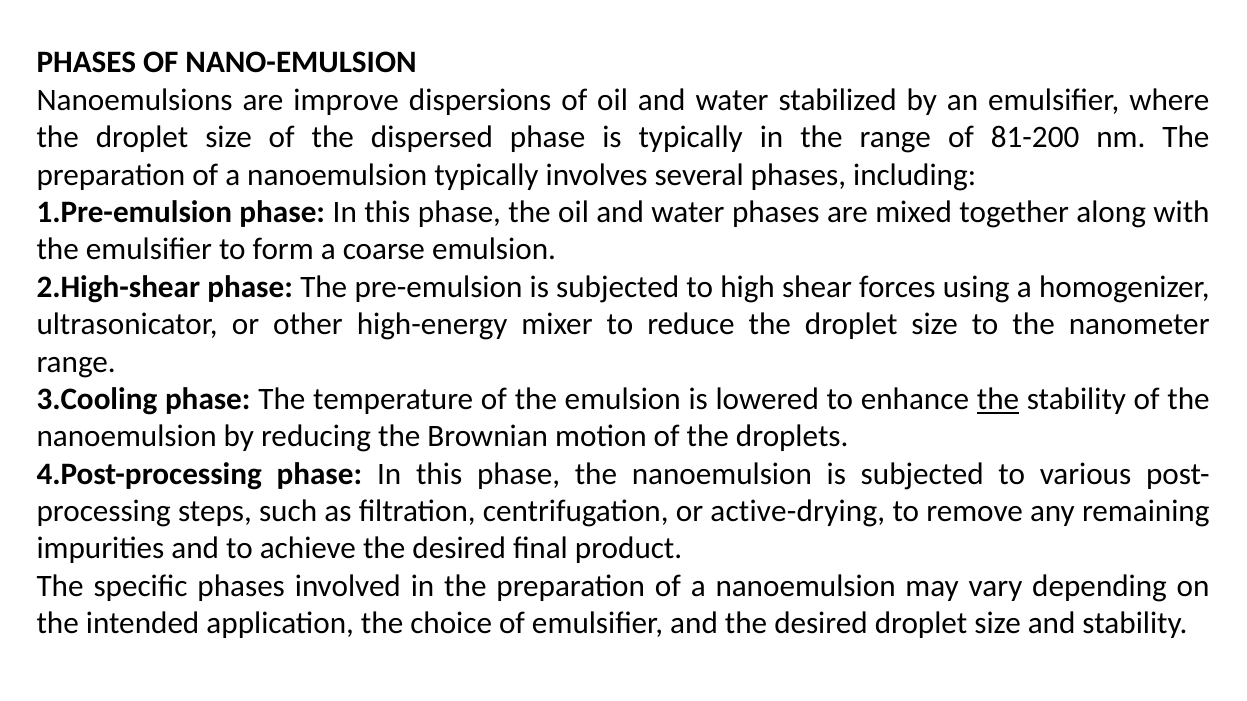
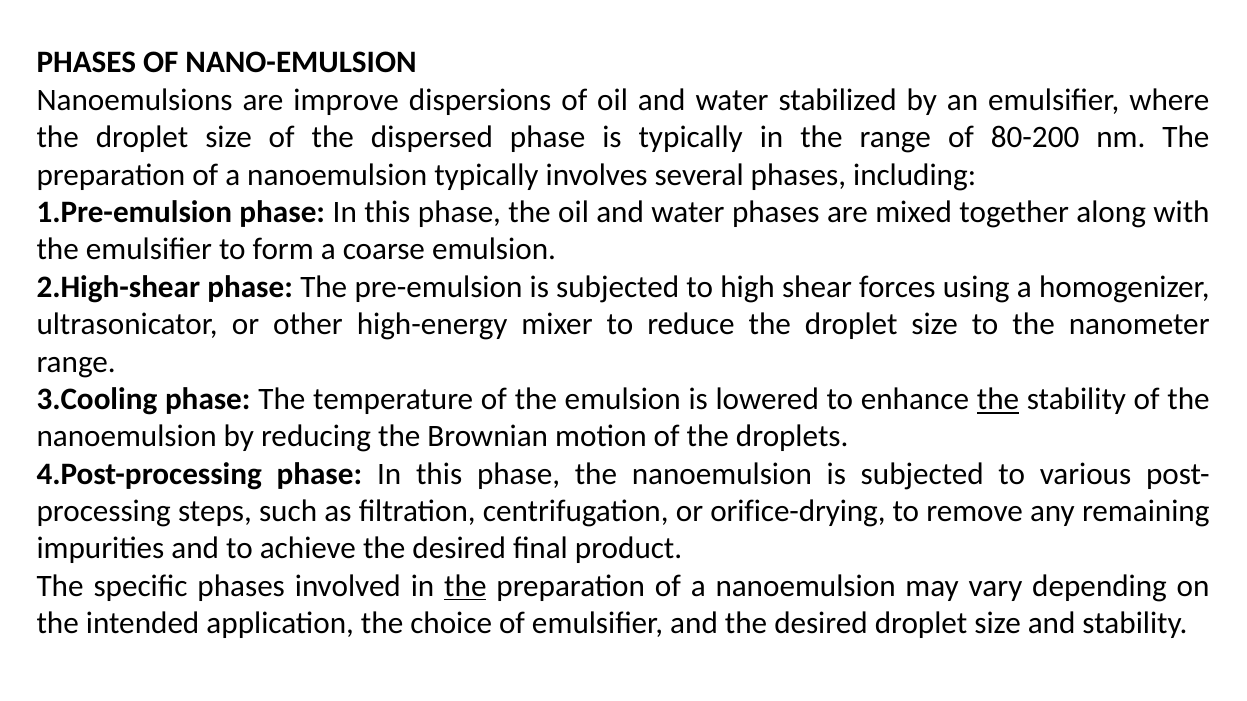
81-200: 81-200 -> 80-200
active-drying: active-drying -> orifice-drying
the at (465, 586) underline: none -> present
